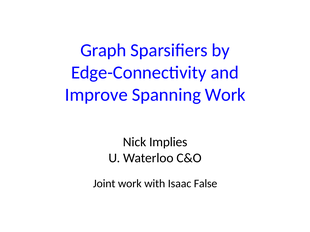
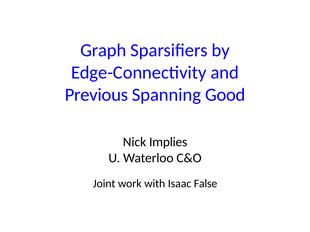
Improve: Improve -> Previous
Spanning Work: Work -> Good
